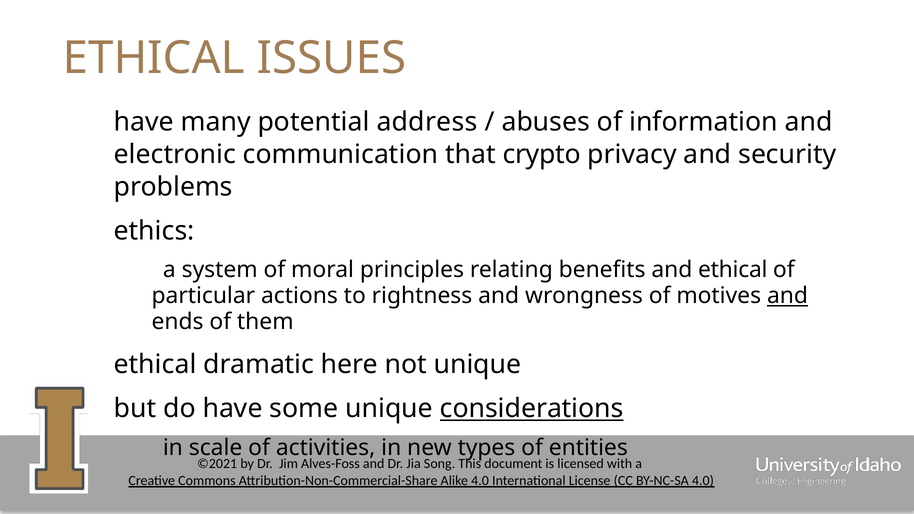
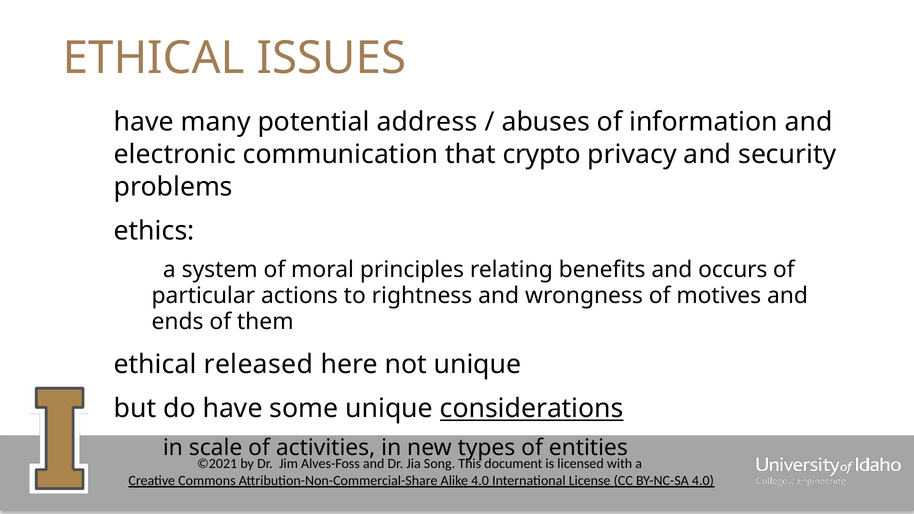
and ethical: ethical -> occurs
and at (788, 296) underline: present -> none
dramatic: dramatic -> released
